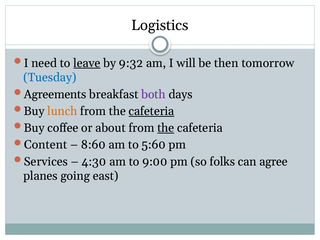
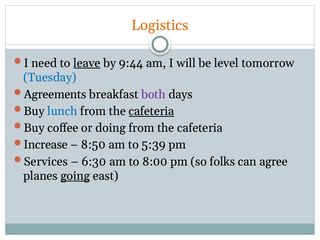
Logistics colour: black -> orange
9:32: 9:32 -> 9:44
then: then -> level
lunch colour: orange -> blue
about: about -> doing
the at (166, 128) underline: present -> none
Content: Content -> Increase
8:60: 8:60 -> 8:50
5:60: 5:60 -> 5:39
4:30: 4:30 -> 6:30
9:00: 9:00 -> 8:00
going underline: none -> present
